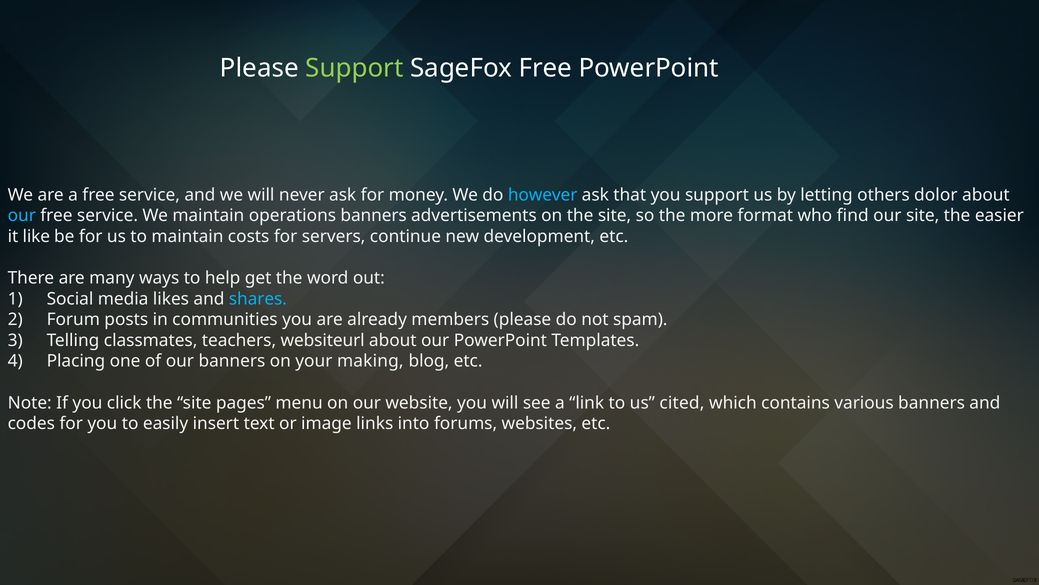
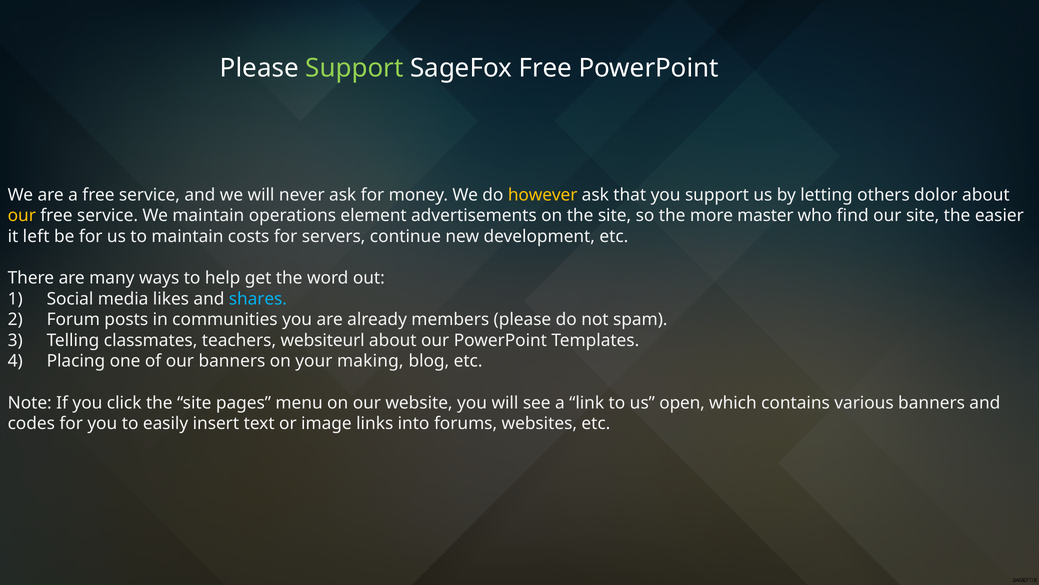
however colour: light blue -> yellow
our at (22, 216) colour: light blue -> yellow
operations banners: banners -> element
format: format -> master
like: like -> left
cited: cited -> open
